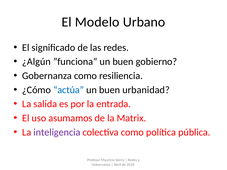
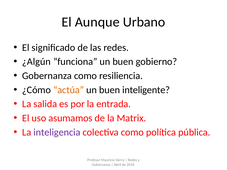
Modelo: Modelo -> Aunque
actúa colour: blue -> orange
urbanidad: urbanidad -> inteligente
